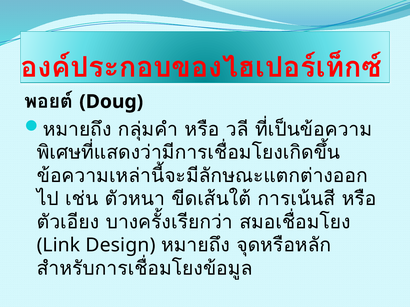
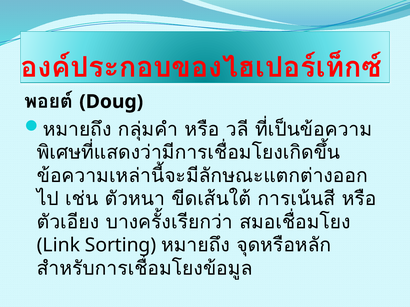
Design: Design -> Sorting
